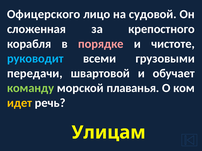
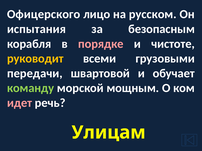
судовой: судовой -> русском
сложенная: сложенная -> испытания
крепостного: крепостного -> безопасным
руководит colour: light blue -> yellow
плаванья: плаванья -> мощным
идет colour: yellow -> pink
